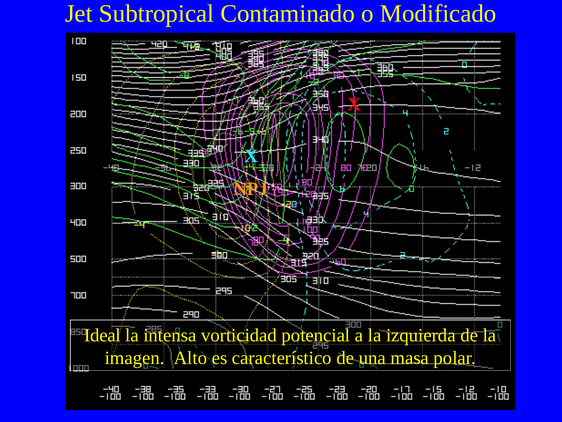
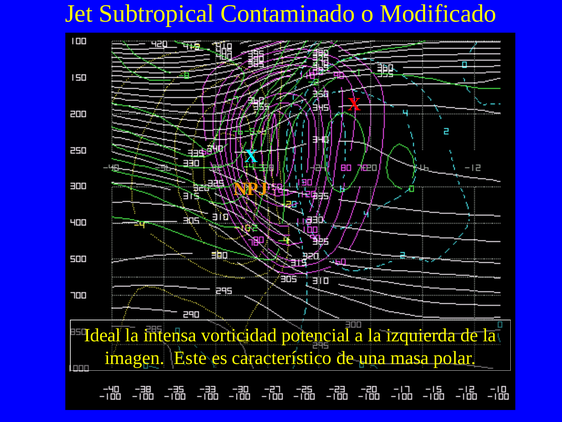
Alto: Alto -> Este
